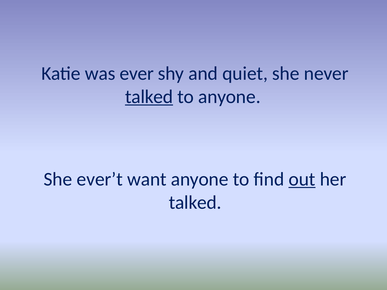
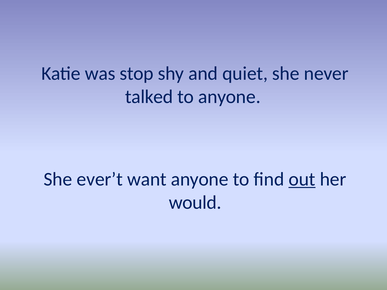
ever: ever -> stop
talked at (149, 97) underline: present -> none
talked at (195, 203): talked -> would
